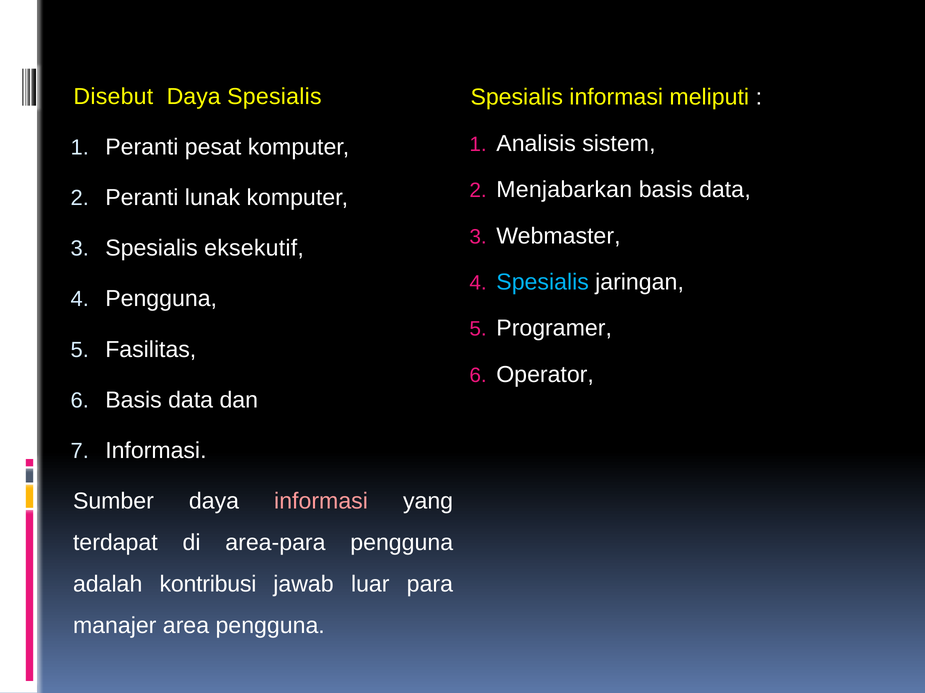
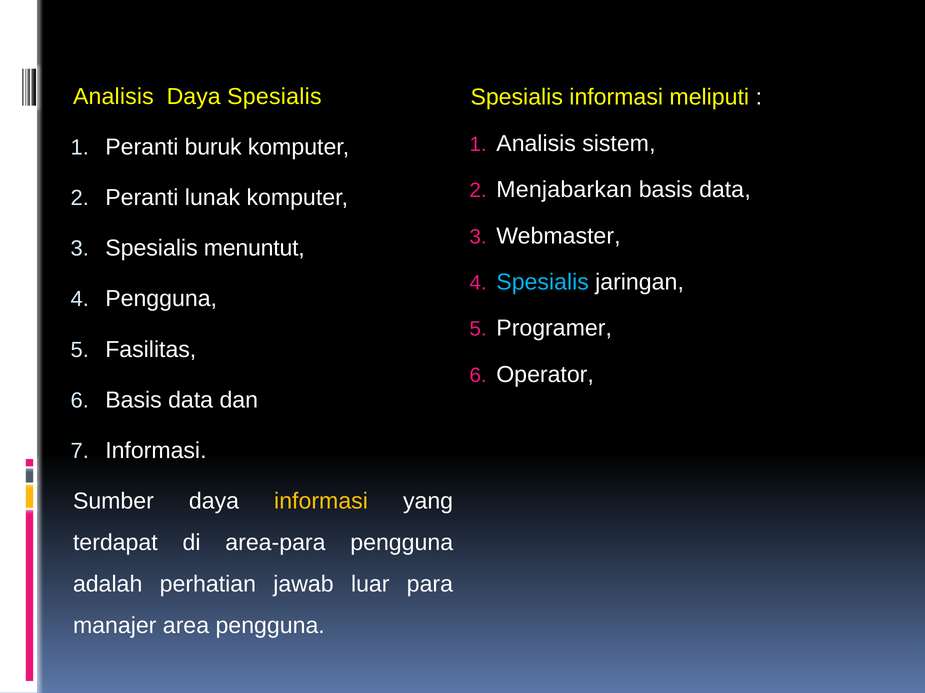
Disebut at (113, 97): Disebut -> Analisis
pesat: pesat -> buruk
eksekutif: eksekutif -> menuntut
informasi at (321, 502) colour: pink -> yellow
kontribusi: kontribusi -> perhatian
